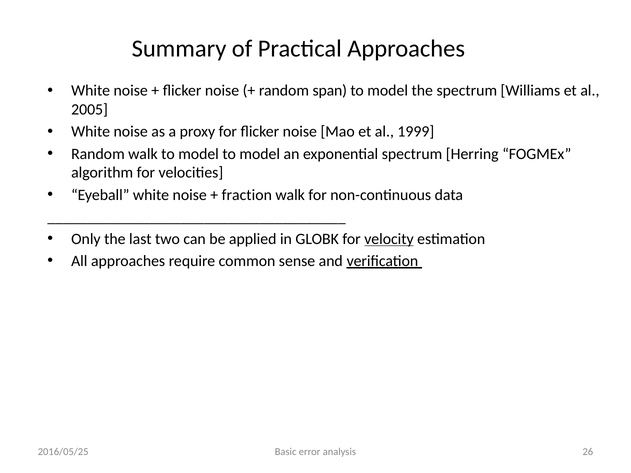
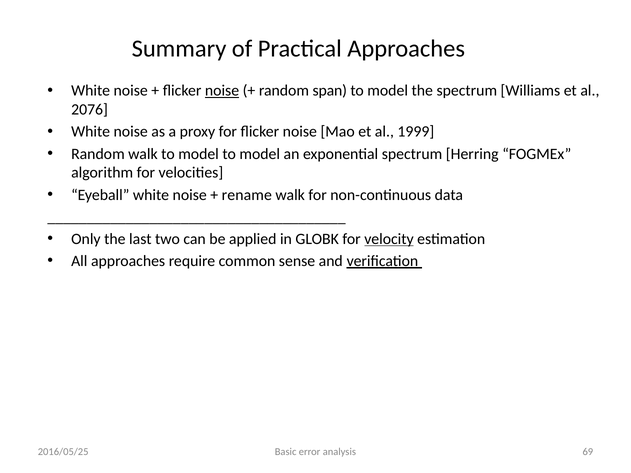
noise at (222, 91) underline: none -> present
2005: 2005 -> 2076
fraction: fraction -> rename
26: 26 -> 69
